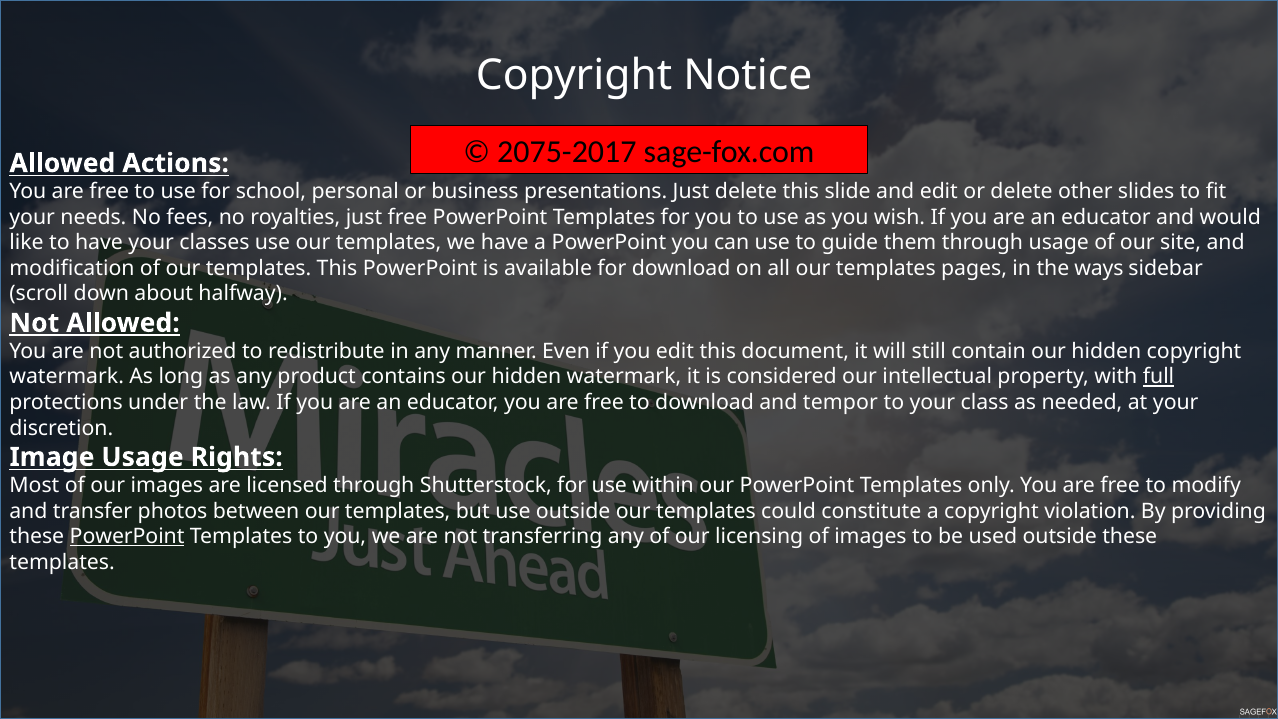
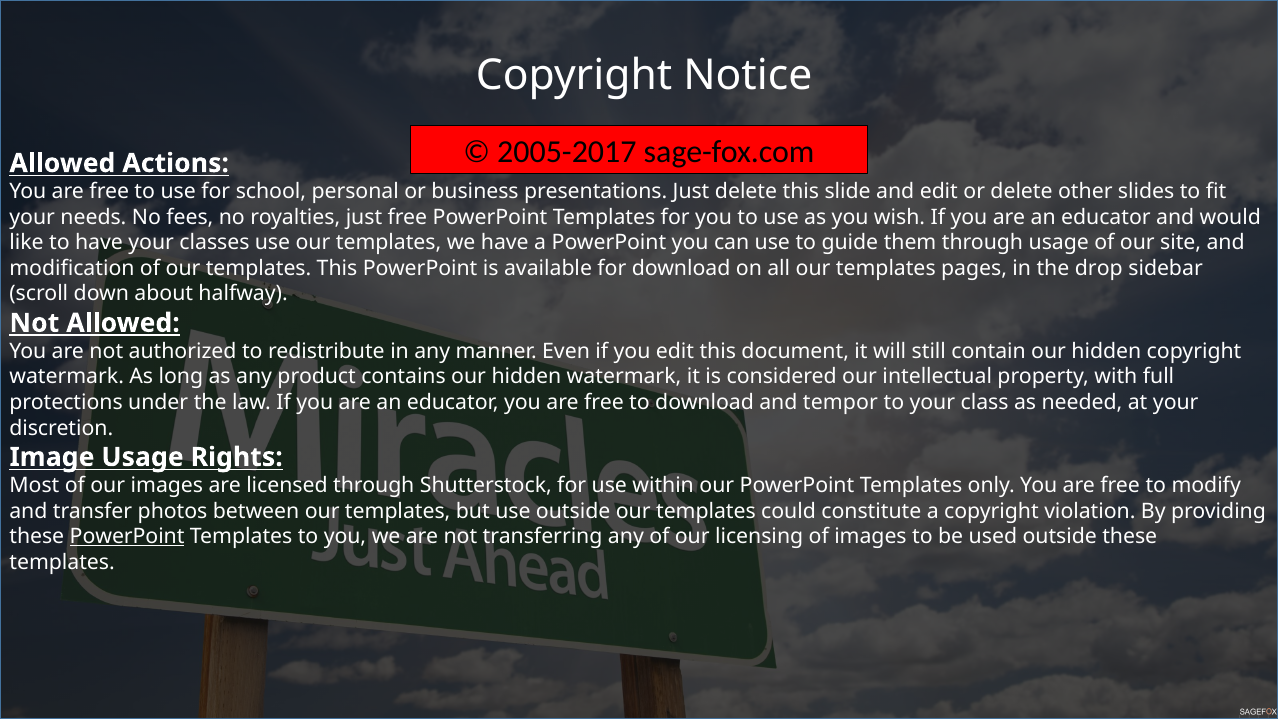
2075-2017: 2075-2017 -> 2005-2017
ways: ways -> drop
full underline: present -> none
